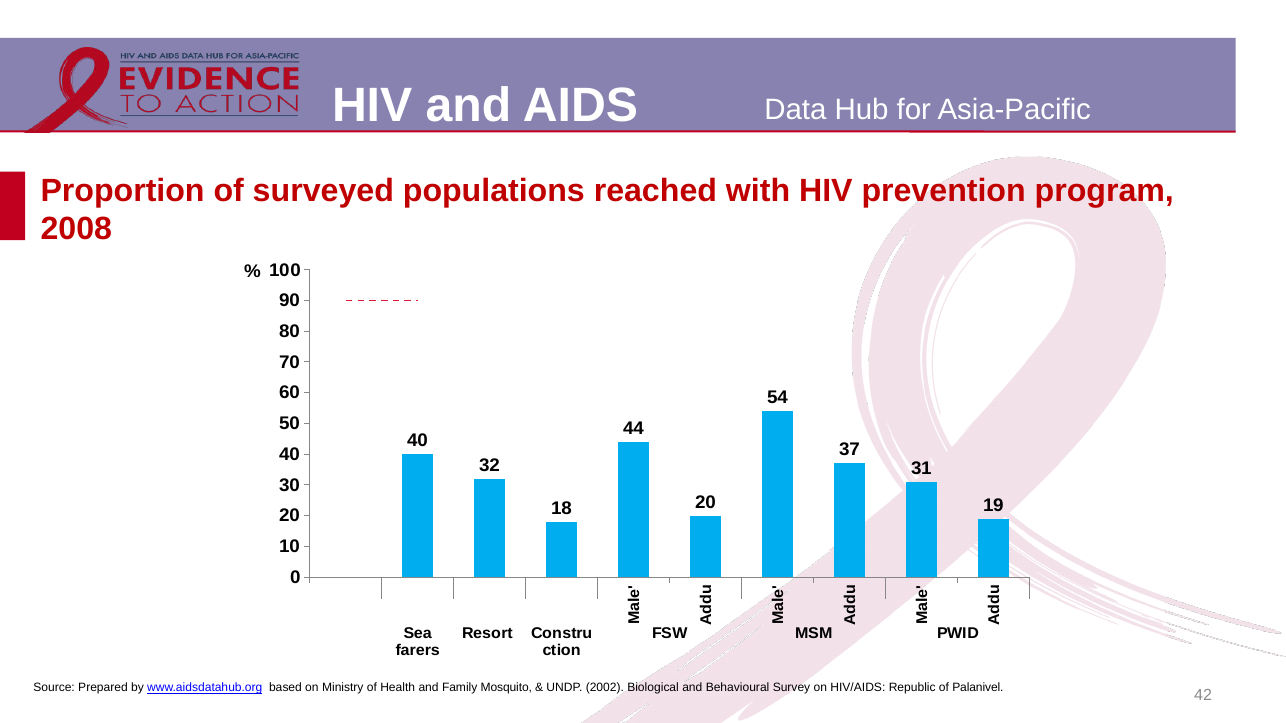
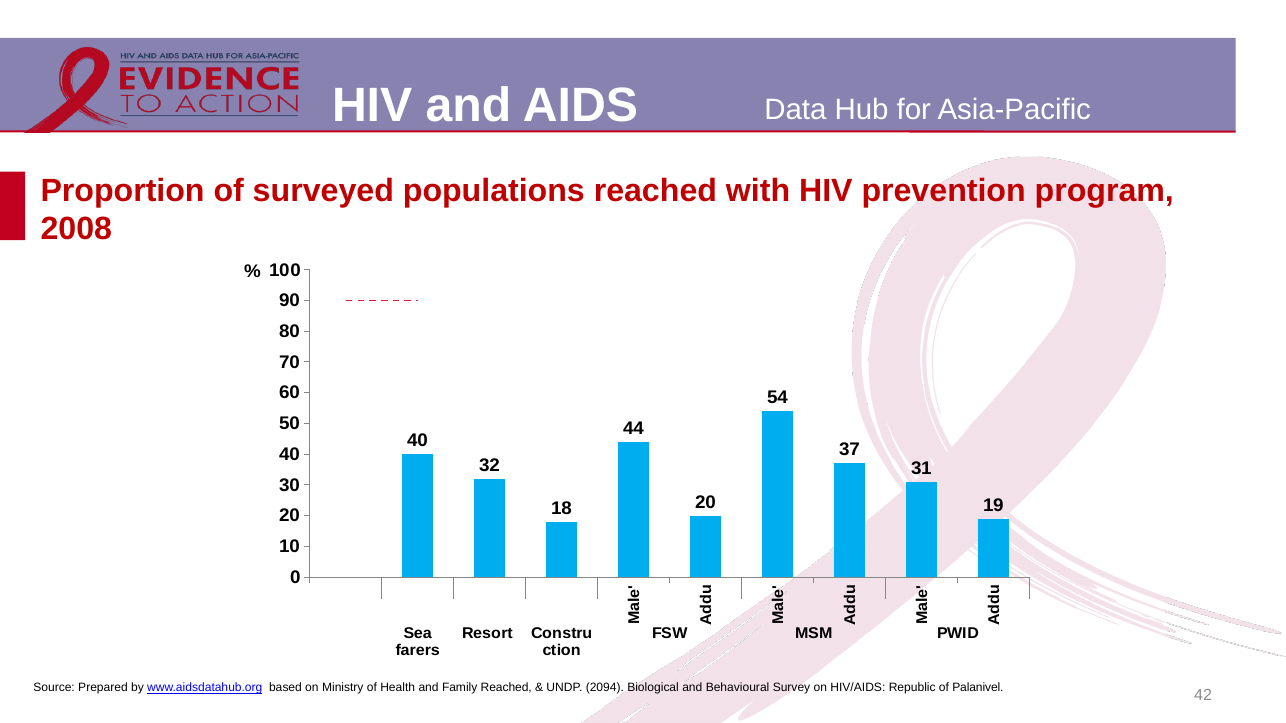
Family Mosquito: Mosquito -> Reached
2002: 2002 -> 2094
